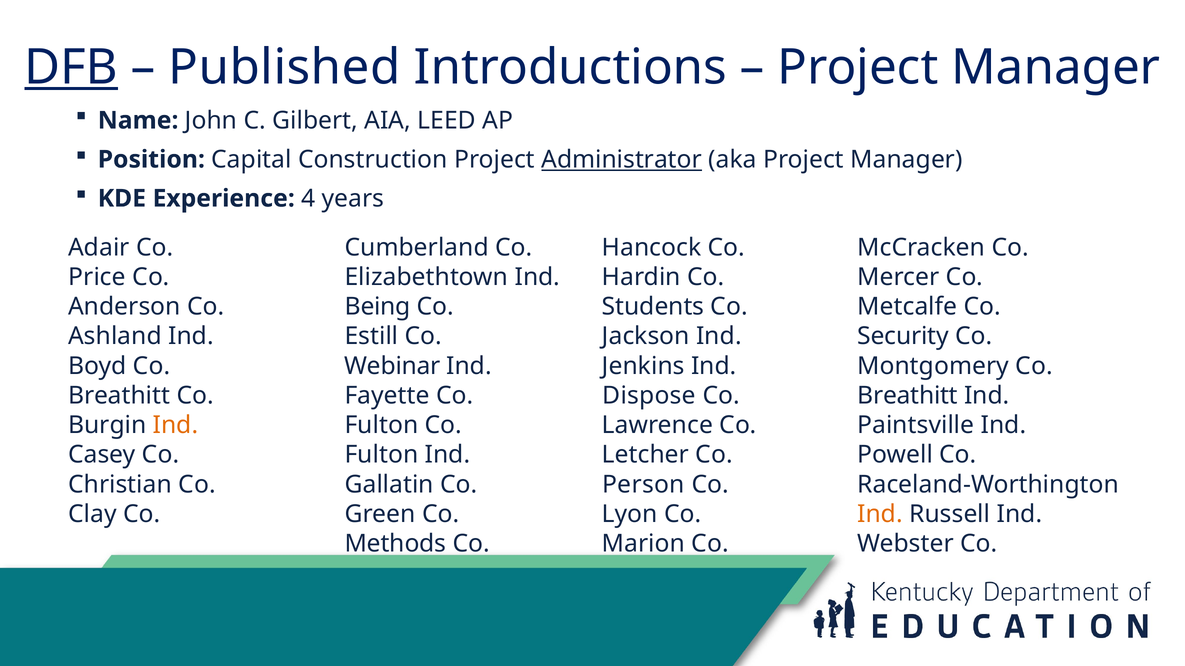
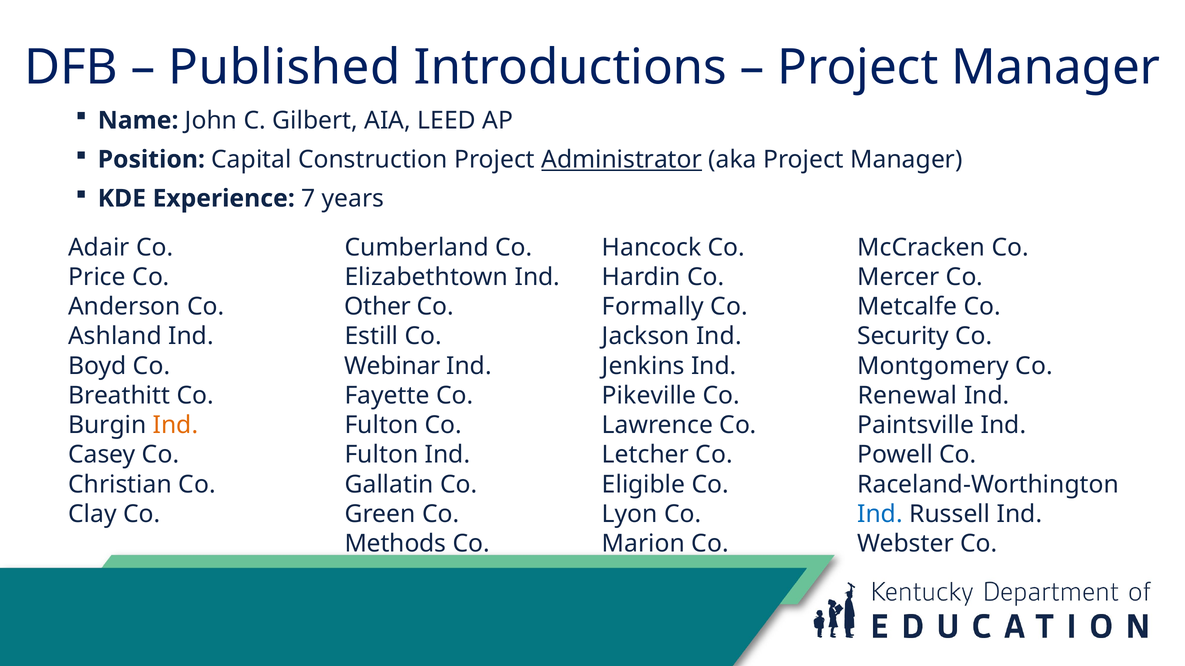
DFB underline: present -> none
4: 4 -> 7
Being: Being -> Other
Students: Students -> Formally
Dispose: Dispose -> Pikeville
Breathitt at (908, 396): Breathitt -> Renewal
Person: Person -> Eligible
Ind at (880, 514) colour: orange -> blue
